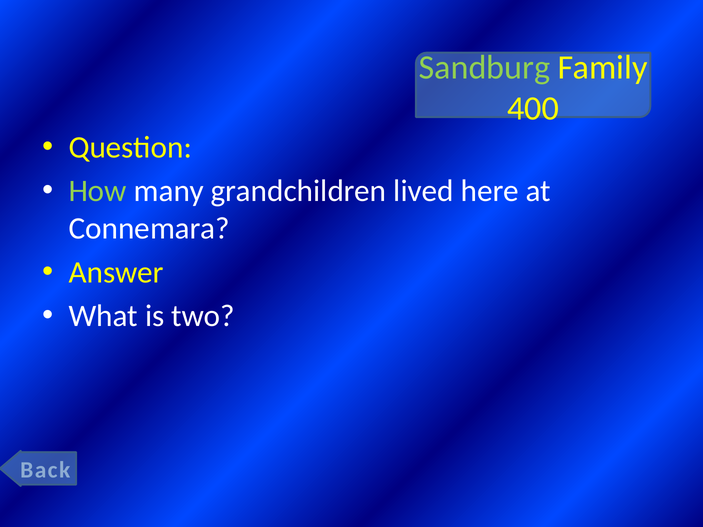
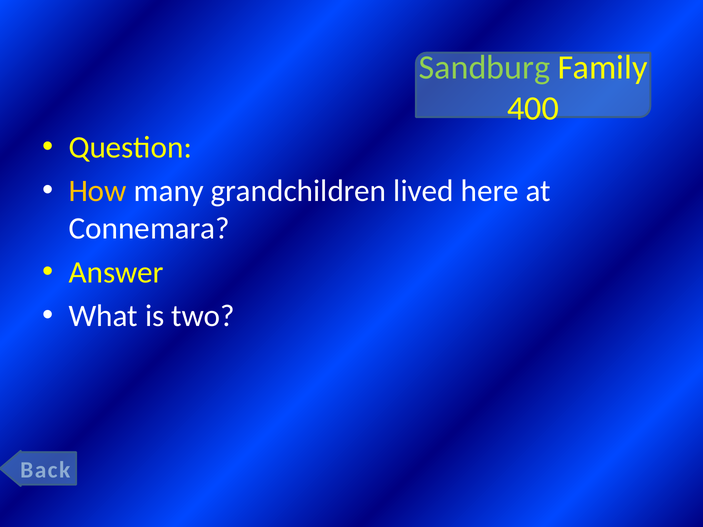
How colour: light green -> yellow
